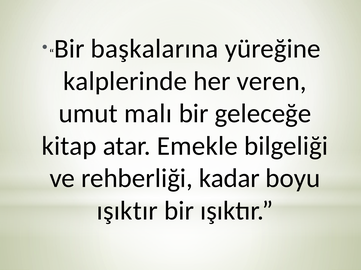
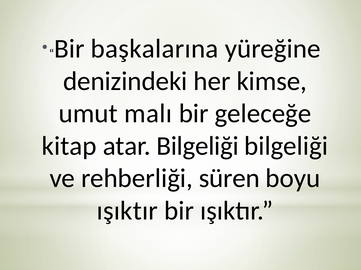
kalplerinde: kalplerinde -> denizindeki
veren: veren -> kimse
atar Emekle: Emekle -> Bilgeliği
kadar: kadar -> süren
